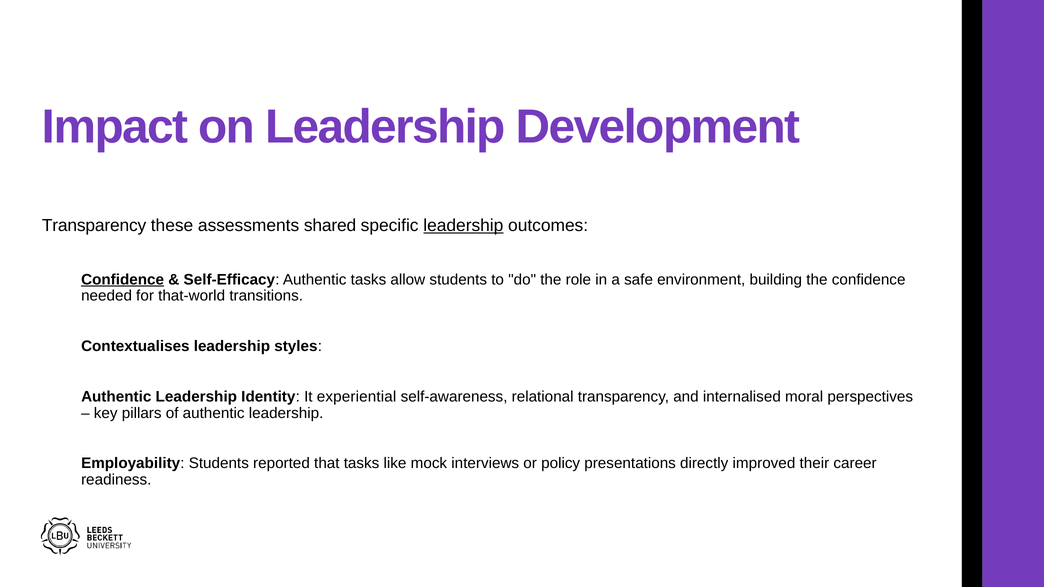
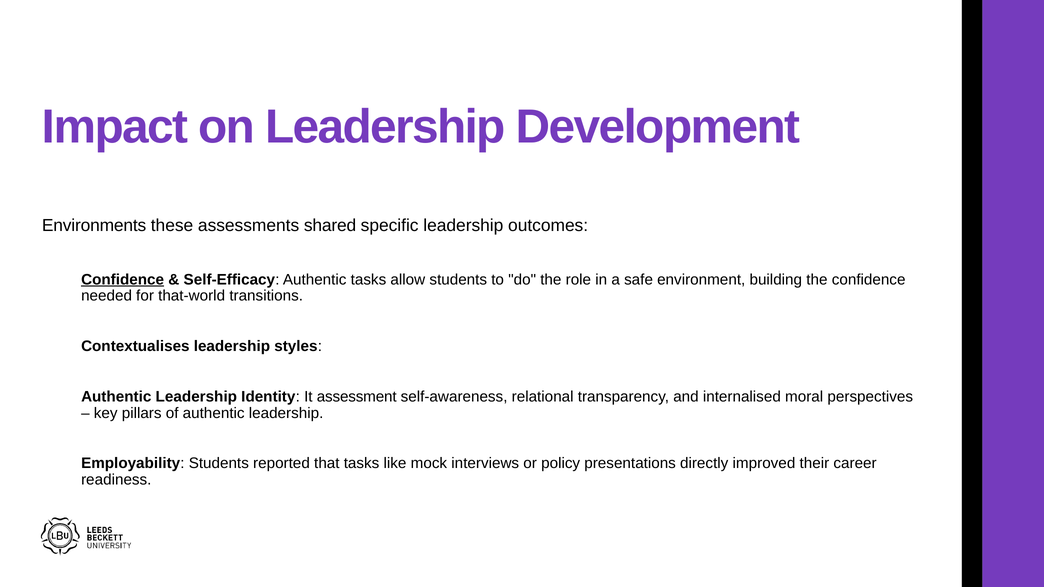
Transparency at (94, 226): Transparency -> Environments
leadership at (463, 226) underline: present -> none
experiential: experiential -> assessment
